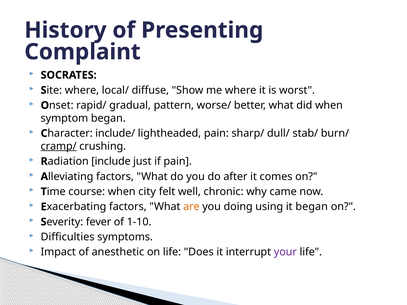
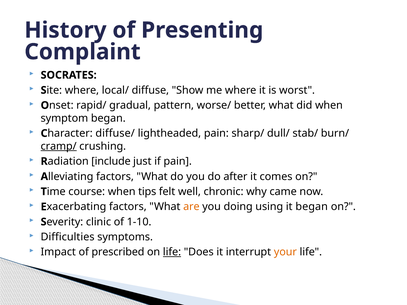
include/: include/ -> diffuse/
city: city -> tips
fever: fever -> clinic
anesthetic: anesthetic -> prescribed
life at (172, 252) underline: none -> present
your colour: purple -> orange
